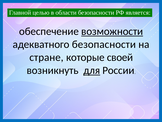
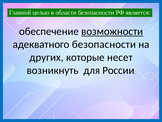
стране: стране -> других
своей: своей -> несет
для underline: present -> none
